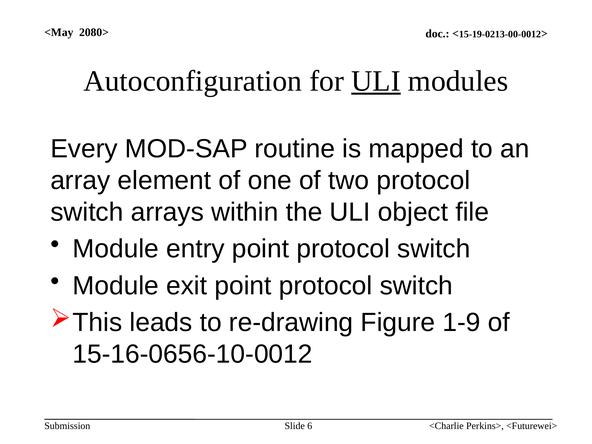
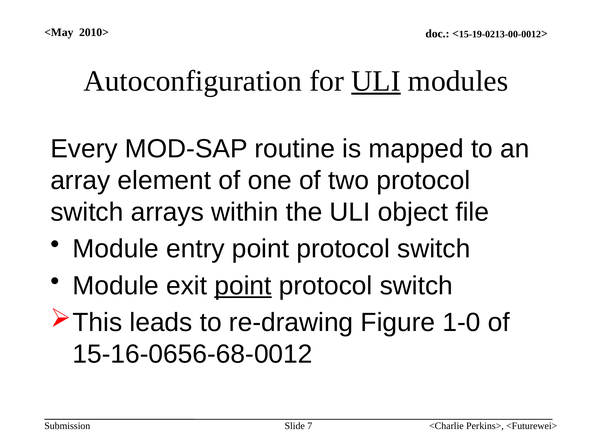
2080>: 2080> -> 2010>
point at (243, 286) underline: none -> present
1-9: 1-9 -> 1-0
15-16-0656-10-0012: 15-16-0656-10-0012 -> 15-16-0656-68-0012
6: 6 -> 7
